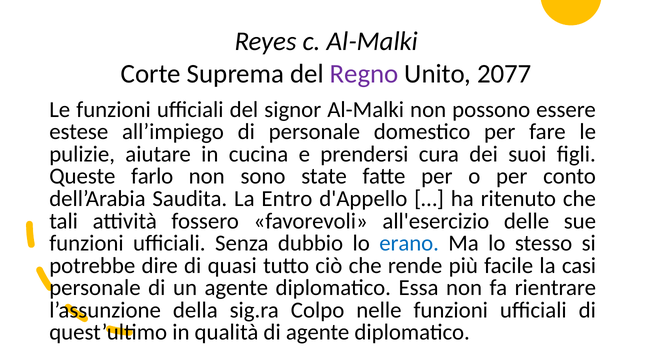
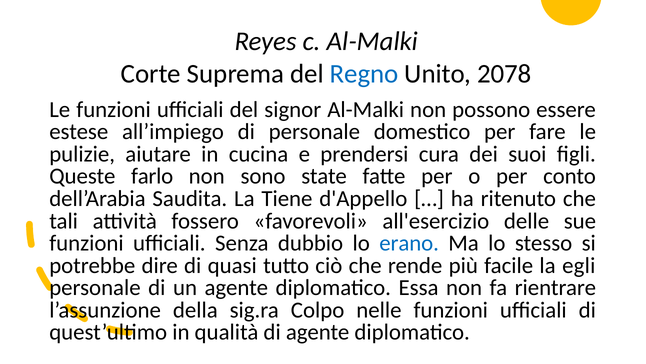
Regno colour: purple -> blue
2077: 2077 -> 2078
Entro: Entro -> Tiene
casi: casi -> egli
